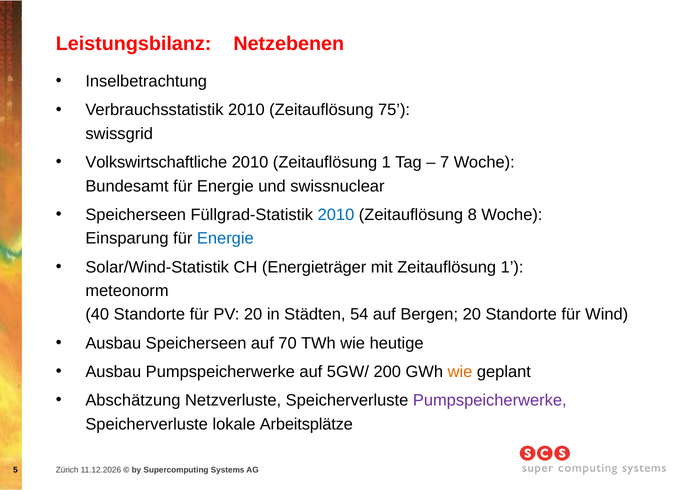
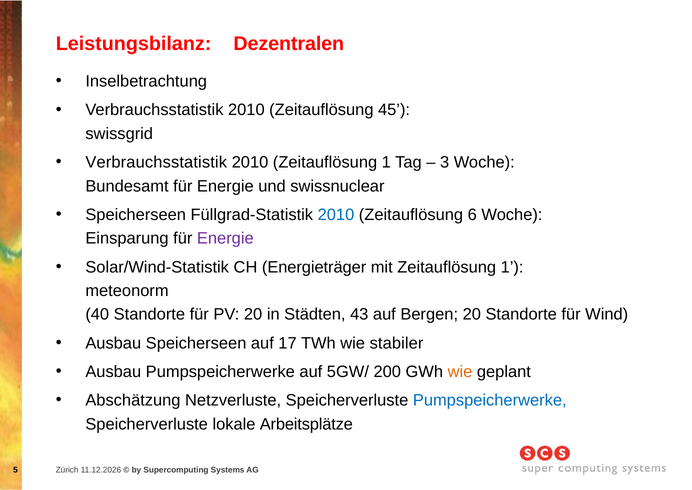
Netzebenen: Netzebenen -> Dezentralen
75: 75 -> 45
Volkswirtschaftliche at (156, 162): Volkswirtschaftliche -> Verbrauchsstatistik
7: 7 -> 3
8: 8 -> 6
Energie at (225, 238) colour: blue -> purple
54: 54 -> 43
70: 70 -> 17
heutige: heutige -> stabiler
Pumpspeicherwerke at (490, 400) colour: purple -> blue
